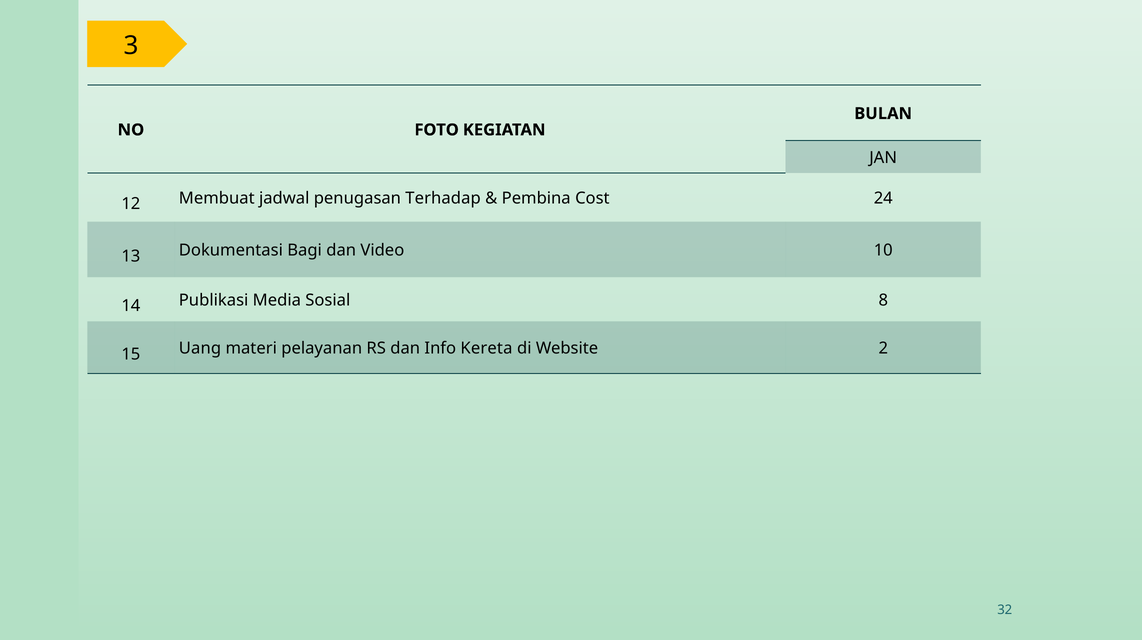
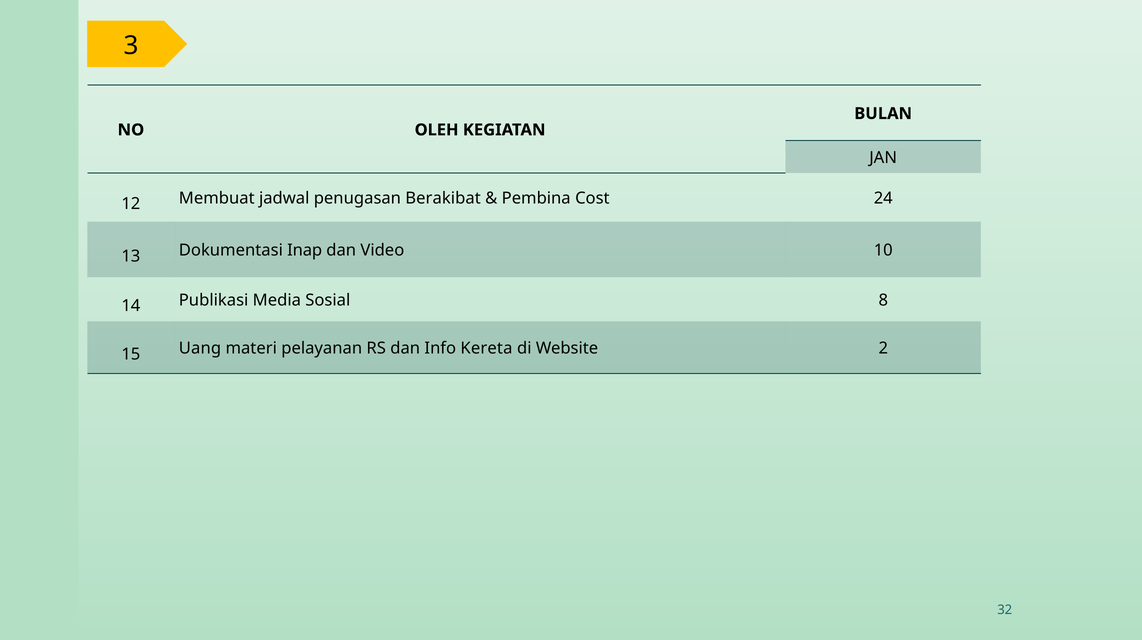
FOTO: FOTO -> OLEH
Terhadap: Terhadap -> Berakibat
Bagi: Bagi -> Inap
